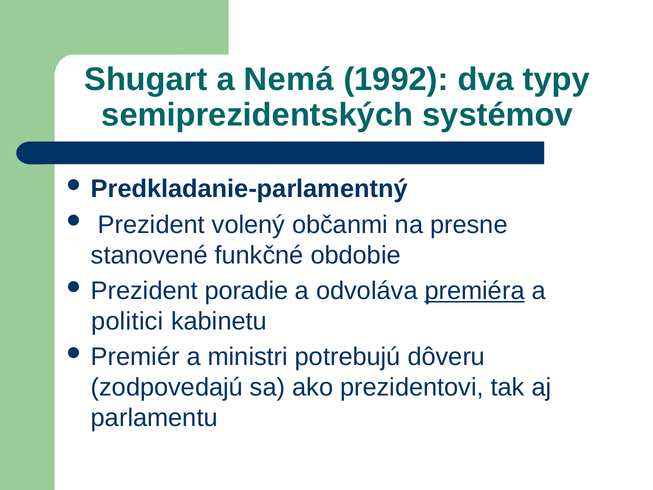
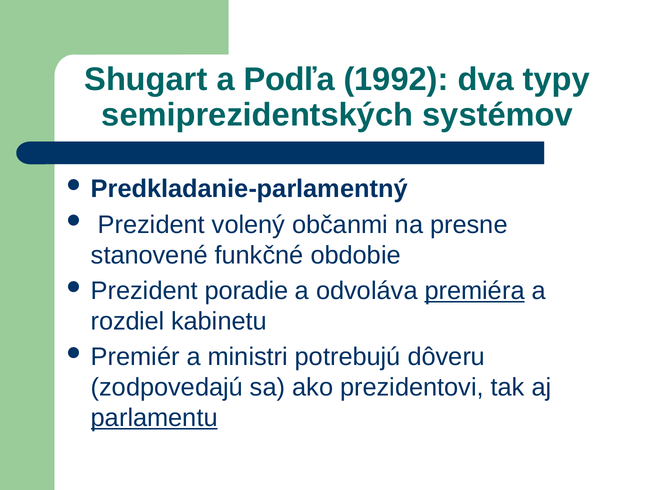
Nemá: Nemá -> Podľa
politici: politici -> rozdiel
parlamentu underline: none -> present
